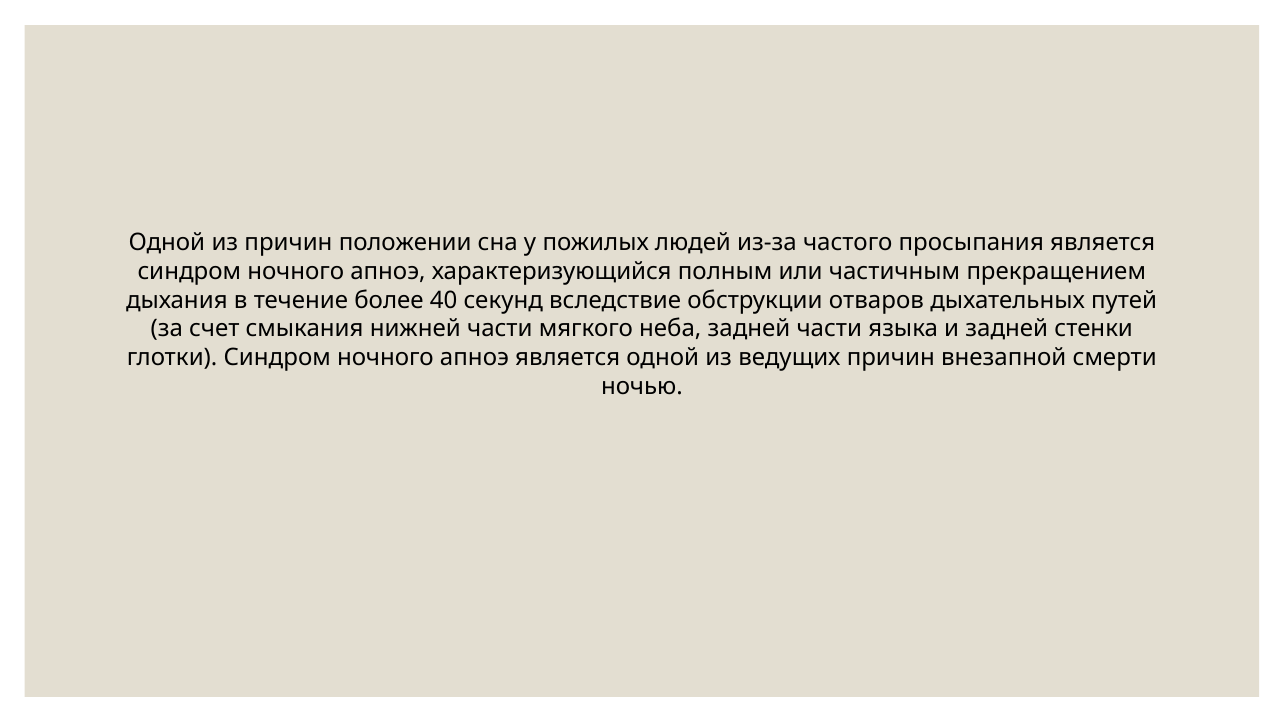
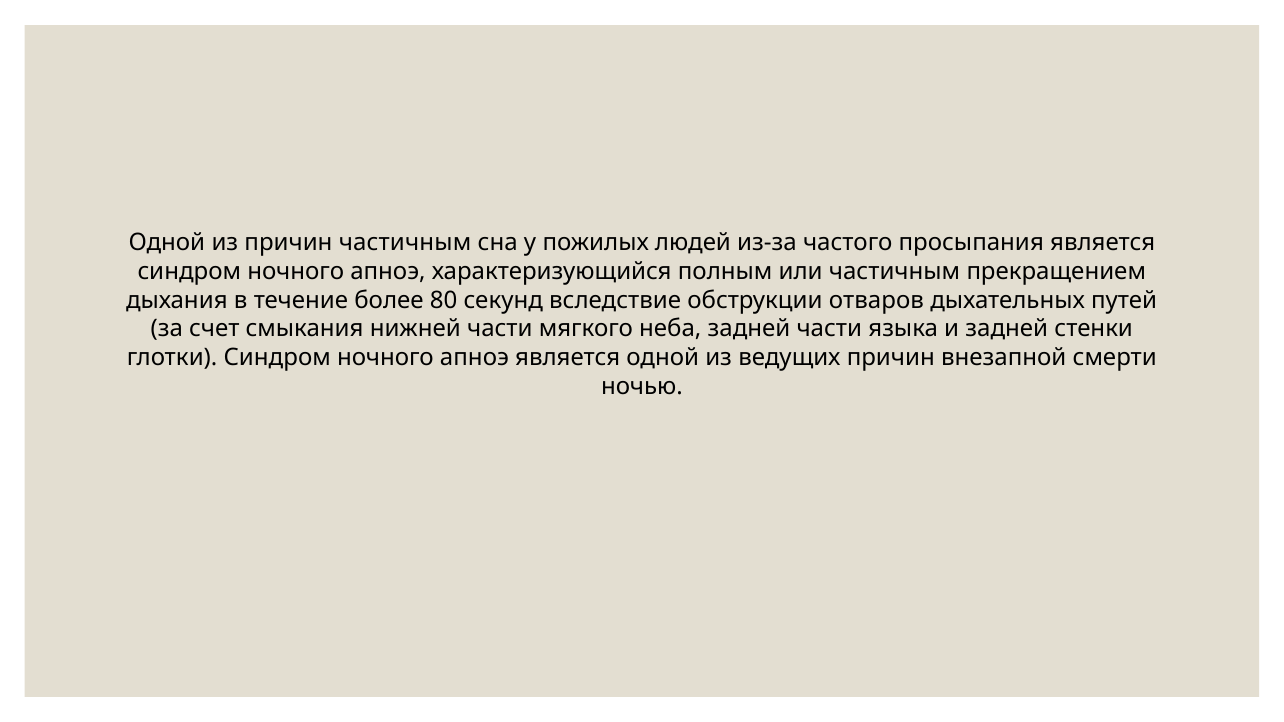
причин положении: положении -> частичным
40: 40 -> 80
